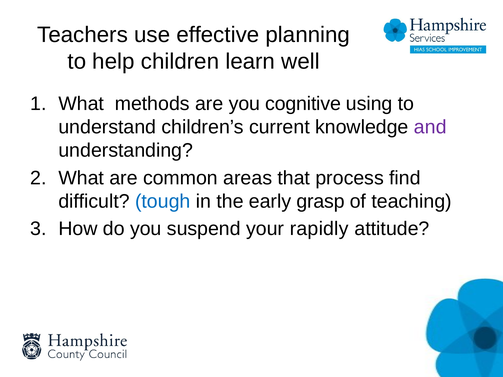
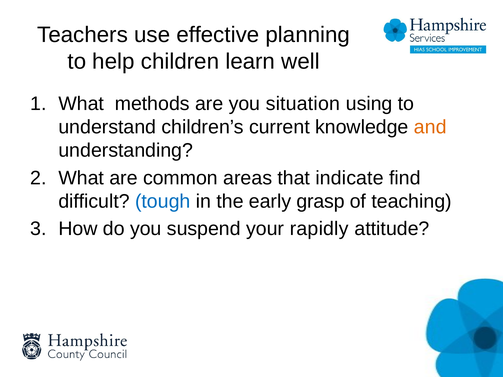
cognitive: cognitive -> situation
and colour: purple -> orange
process: process -> indicate
